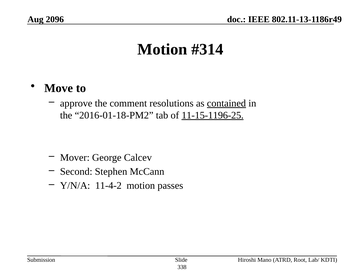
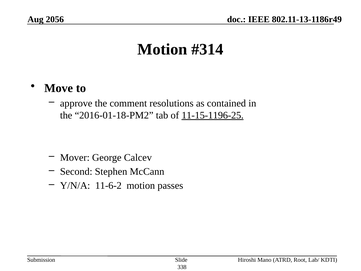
2096: 2096 -> 2056
contained underline: present -> none
11-4-2: 11-4-2 -> 11-6-2
